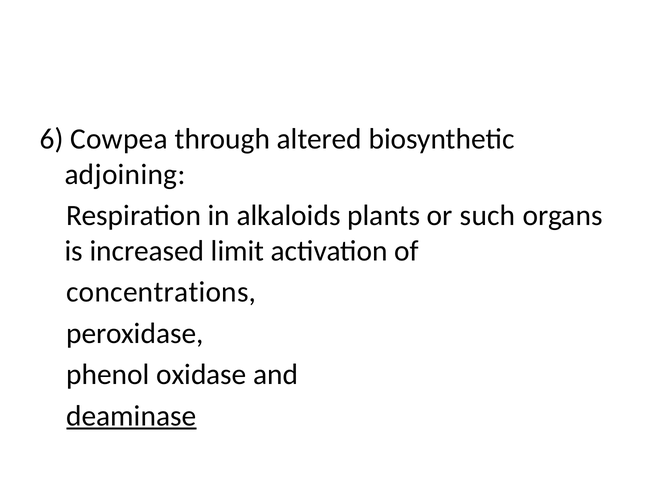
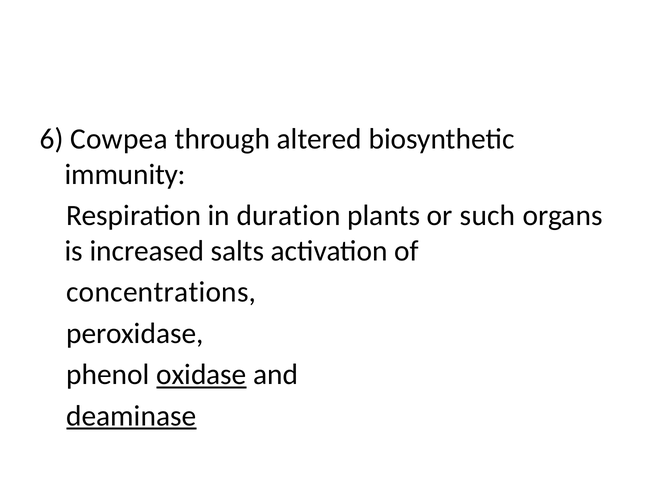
adjoining: adjoining -> immunity
alkaloids: alkaloids -> duration
limit: limit -> salts
oxidase underline: none -> present
